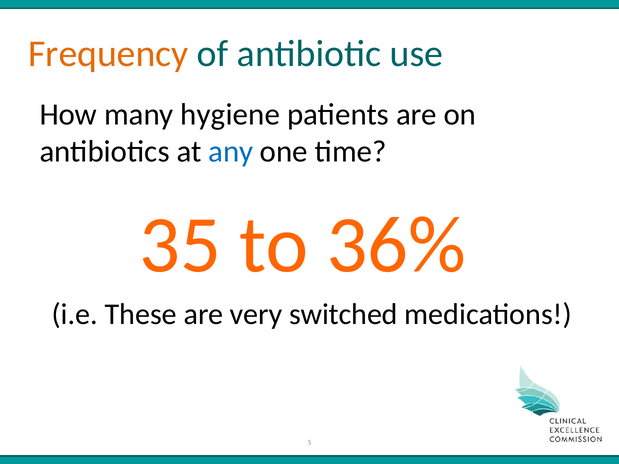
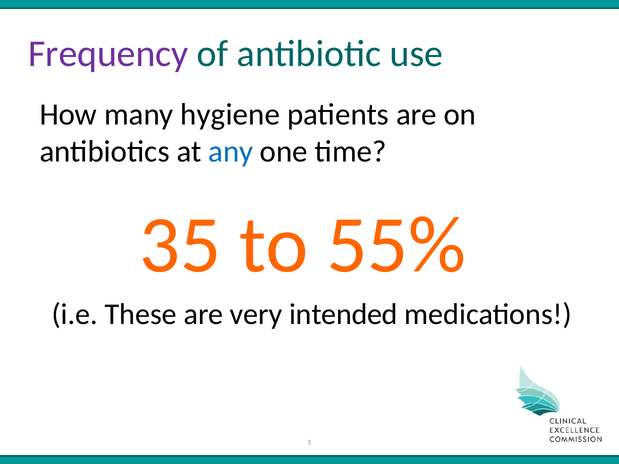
Frequency colour: orange -> purple
36%: 36% -> 55%
switched: switched -> intended
